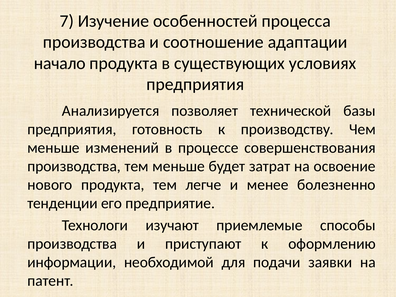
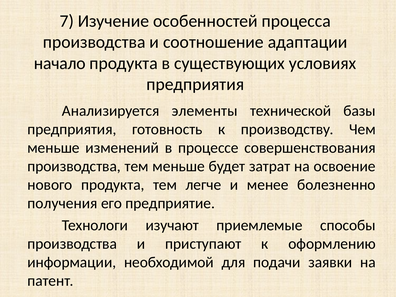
позволяет: позволяет -> элементы
тенденции: тенденции -> получения
